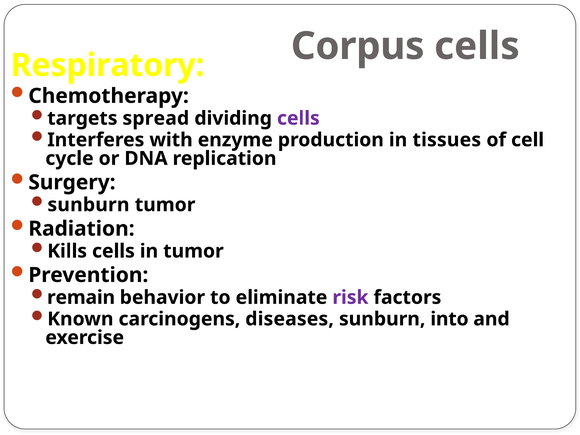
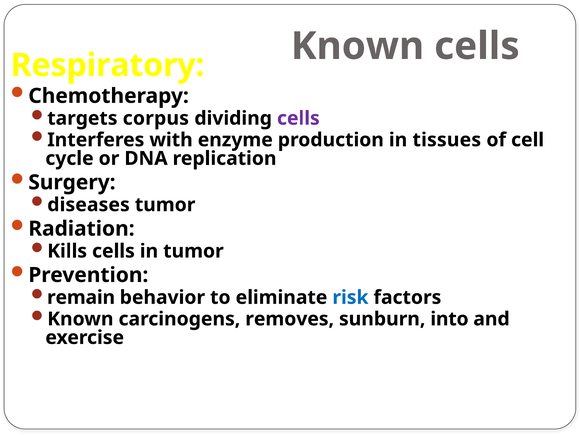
Corpus at (358, 46): Corpus -> Known
spread: spread -> corpus
sunburn at (88, 205): sunburn -> diseases
risk colour: purple -> blue
diseases: diseases -> removes
